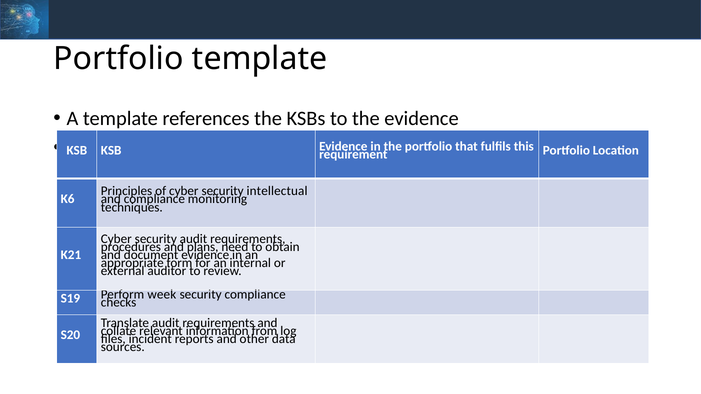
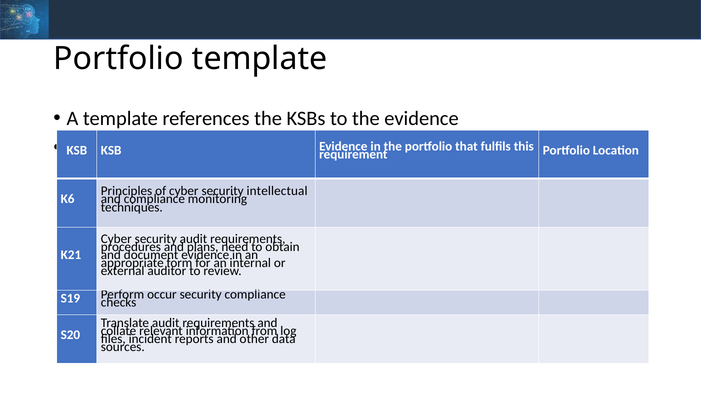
week: week -> occur
